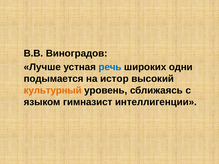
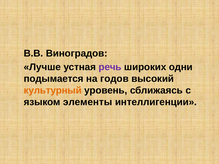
речь colour: blue -> purple
истор: истор -> годов
гимназист: гимназист -> элементы
